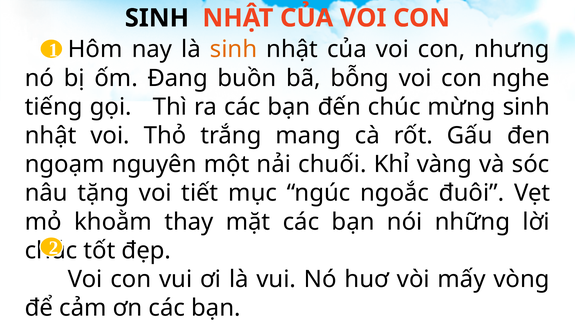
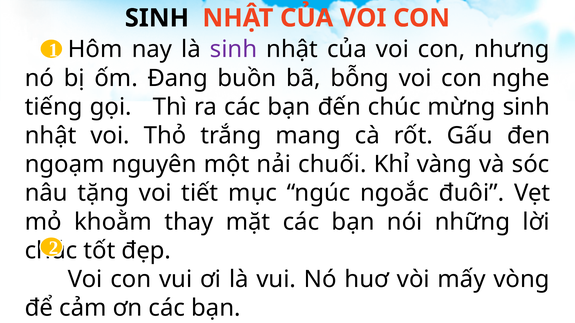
sinh at (234, 49) colour: orange -> purple
